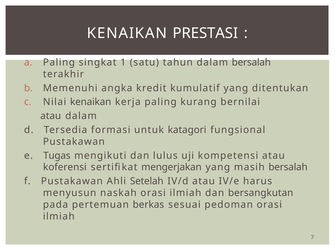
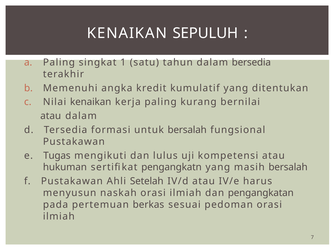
PRESTASI: PRESTASI -> SEPULUH
dalam bersalah: bersalah -> bersedia
untuk katagori: katagori -> bersalah
koferensi: koferensi -> hukuman
mengerjakan: mengerjakan -> pengangkatn
bersangkutan: bersangkutan -> pengangkatan
